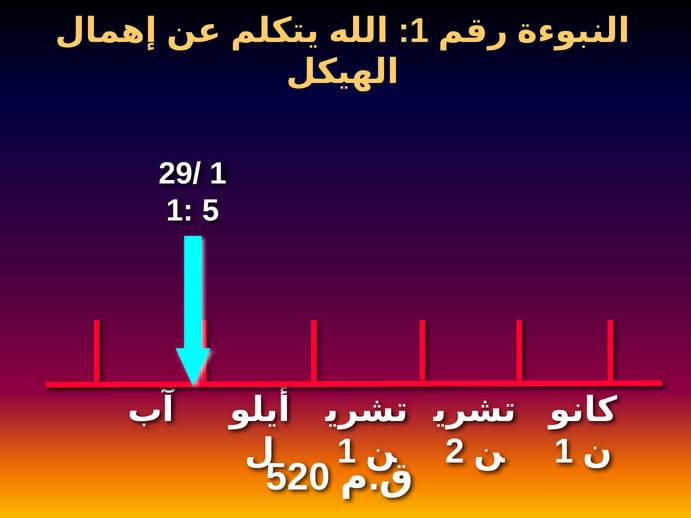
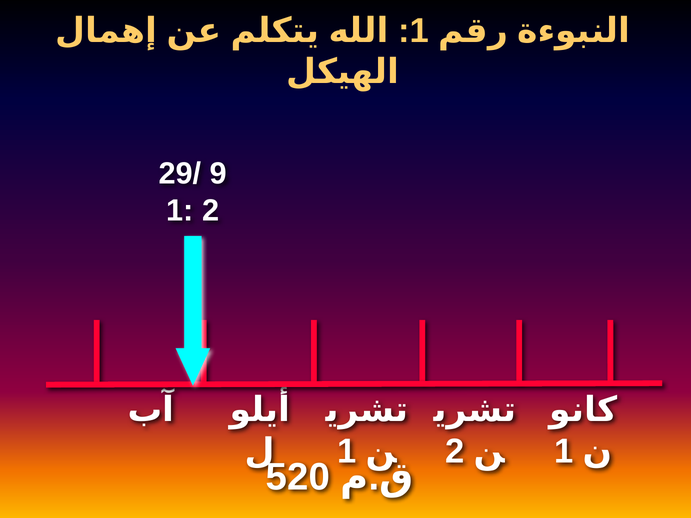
29/ 1: 1 -> 9
1 5: 5 -> 2
